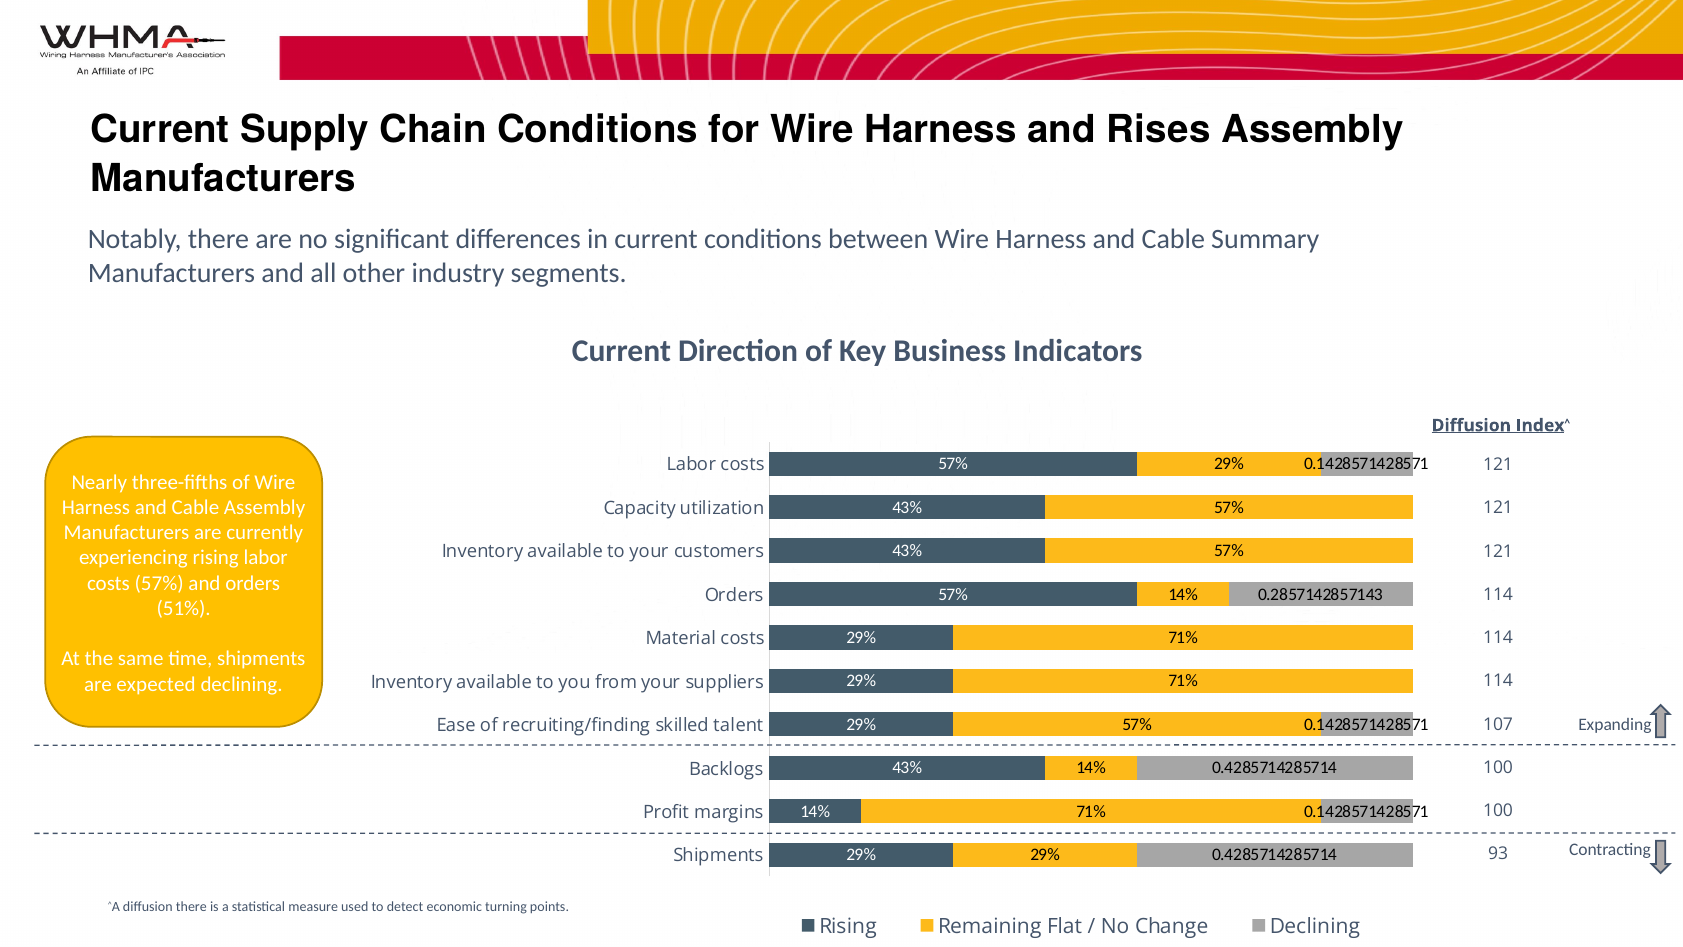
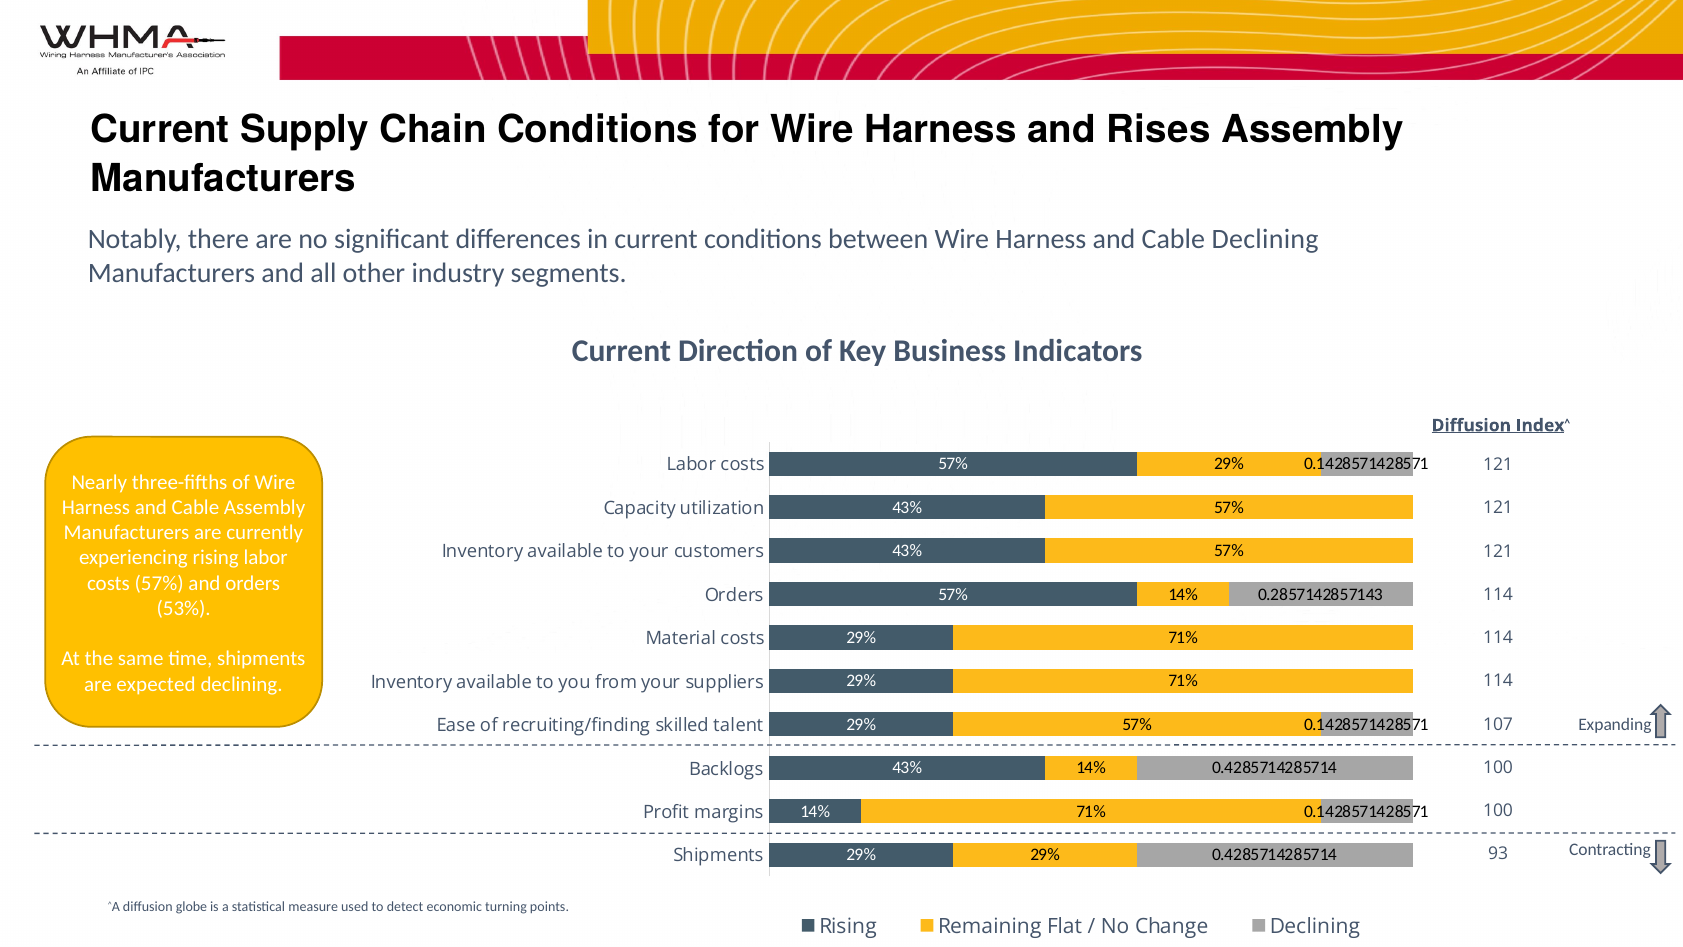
Cable Summary: Summary -> Declining
51%: 51% -> 53%
diffusion there: there -> globe
